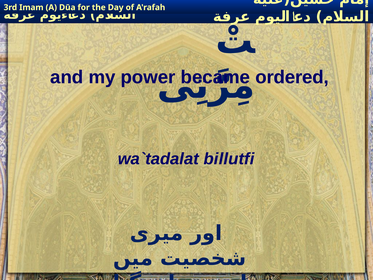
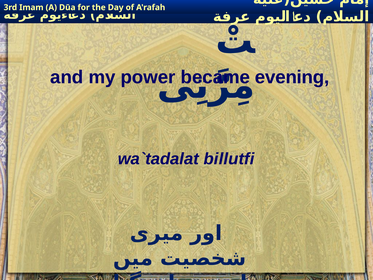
ordered: ordered -> evening
